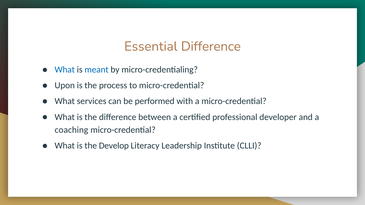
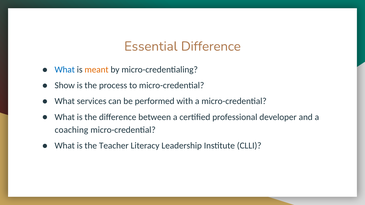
meant colour: blue -> orange
Upon: Upon -> Show
Develop: Develop -> Teacher
